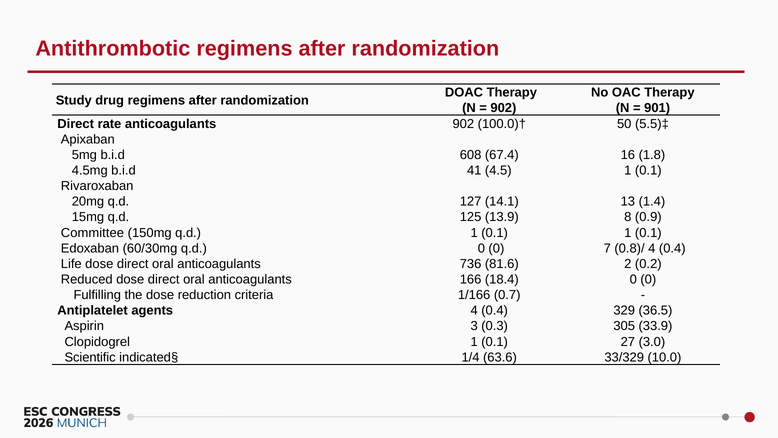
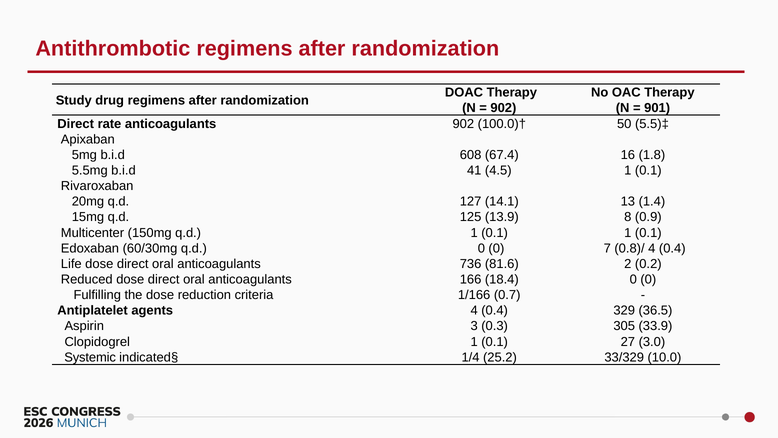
4.5mg: 4.5mg -> 5.5mg
Committee: Committee -> Multicenter
Scientific: Scientific -> Systemic
63.6: 63.6 -> 25.2
